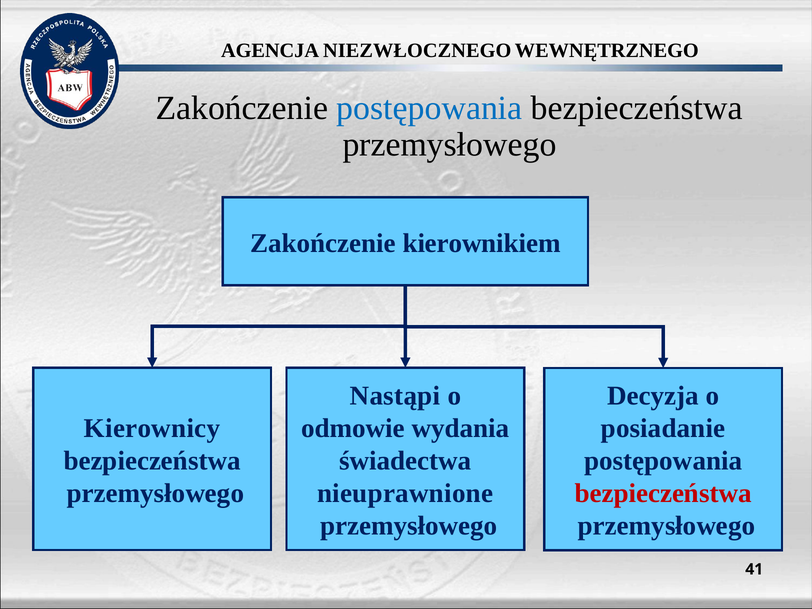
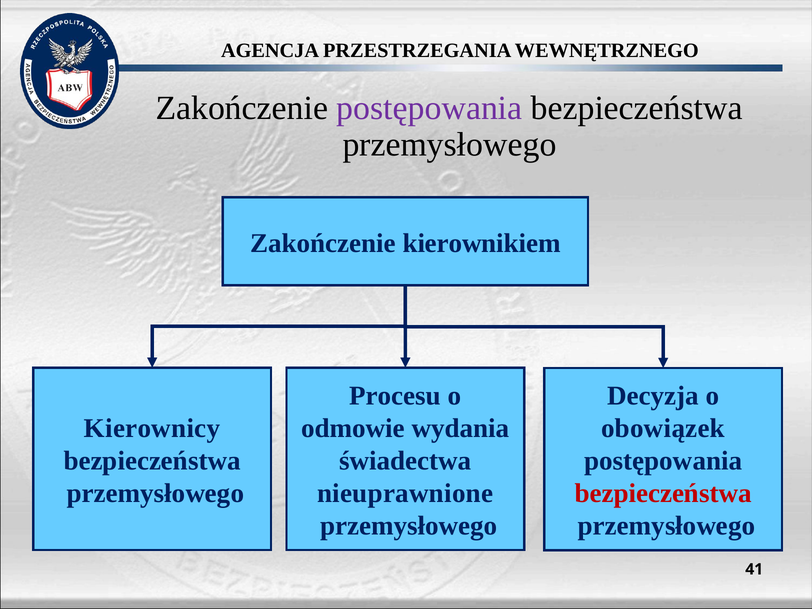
NIEZWŁOCZNEGO: NIEZWŁOCZNEGO -> PRZESTRZEGANIA
postępowania at (429, 108) colour: blue -> purple
Nastąpi: Nastąpi -> Procesu
posiadanie: posiadanie -> obowiązek
